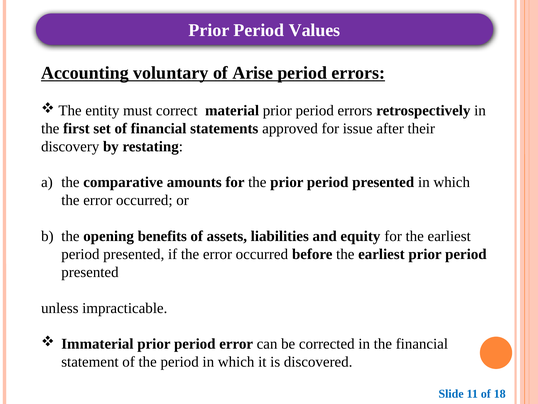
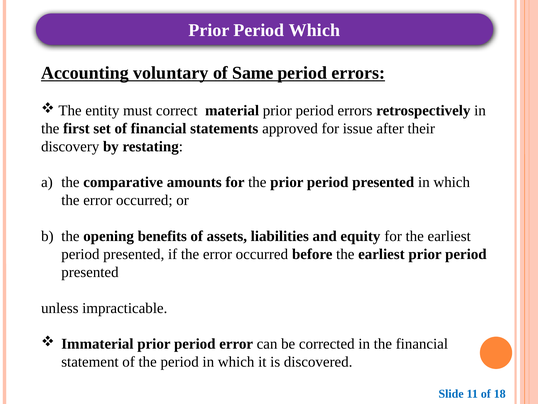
Period Values: Values -> Which
Arise: Arise -> Same
